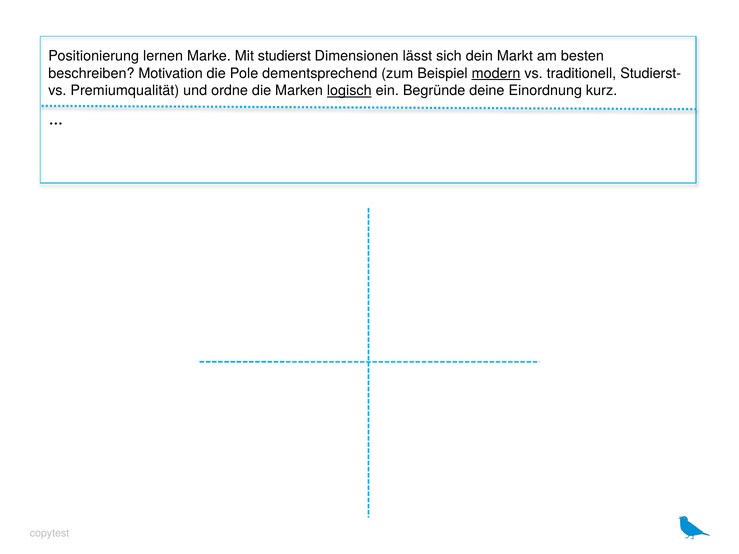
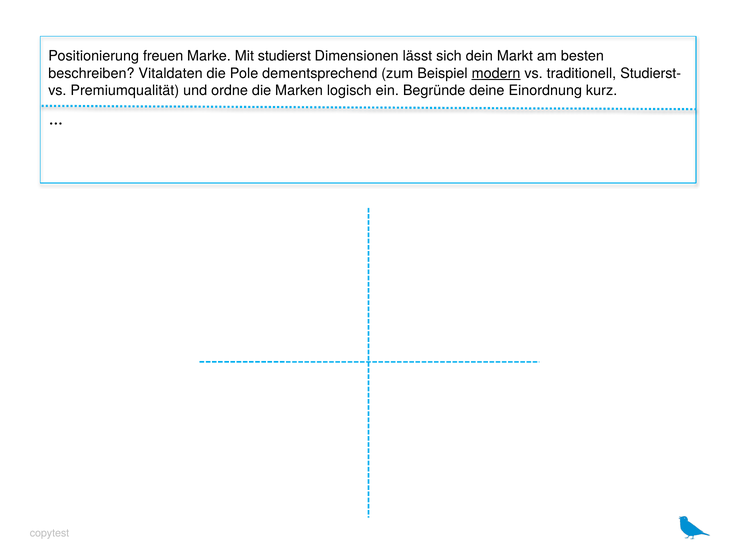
lernen: lernen -> freuen
Motivation: Motivation -> Vitaldaten
logisch underline: present -> none
